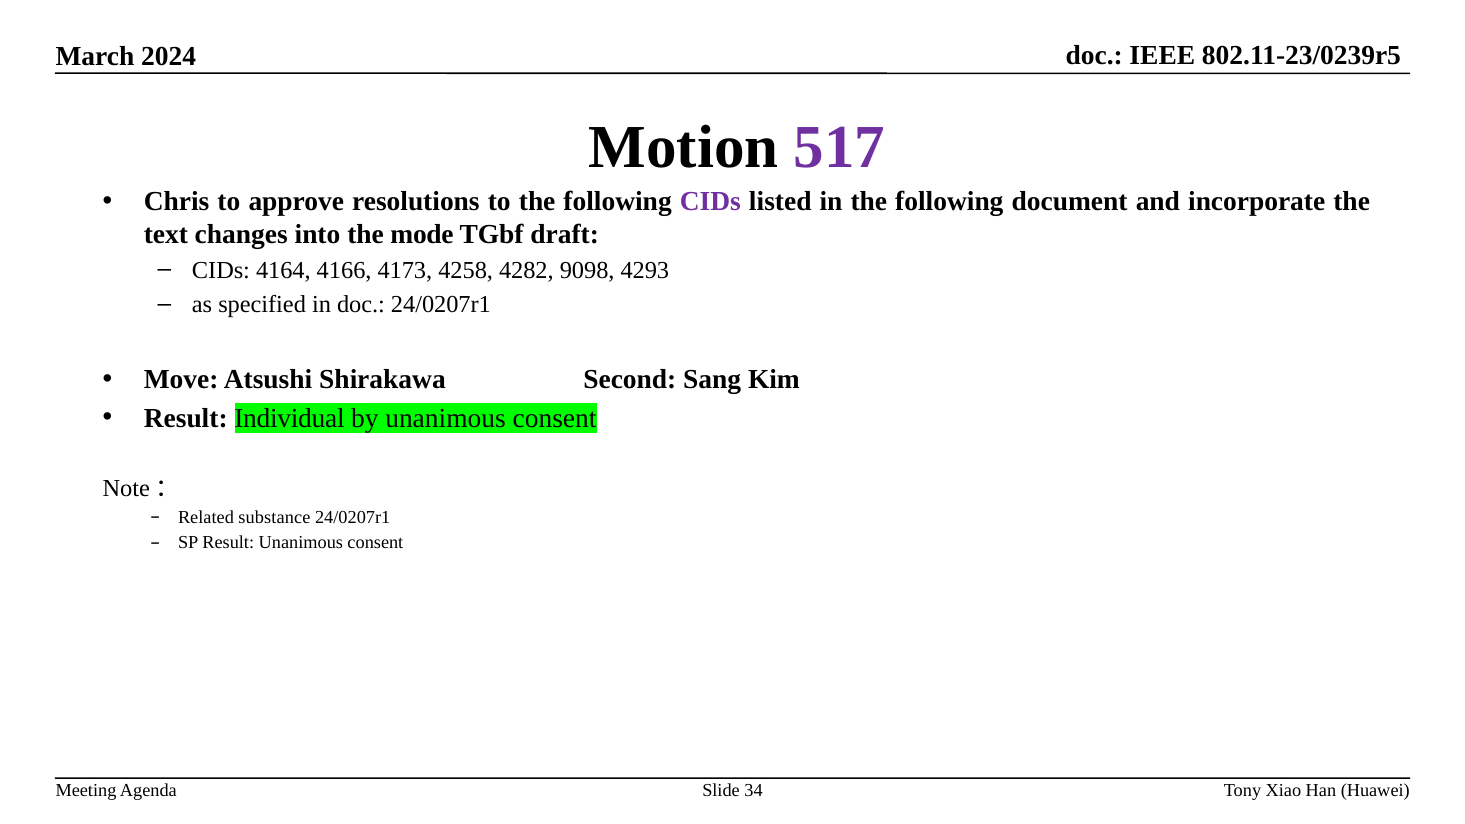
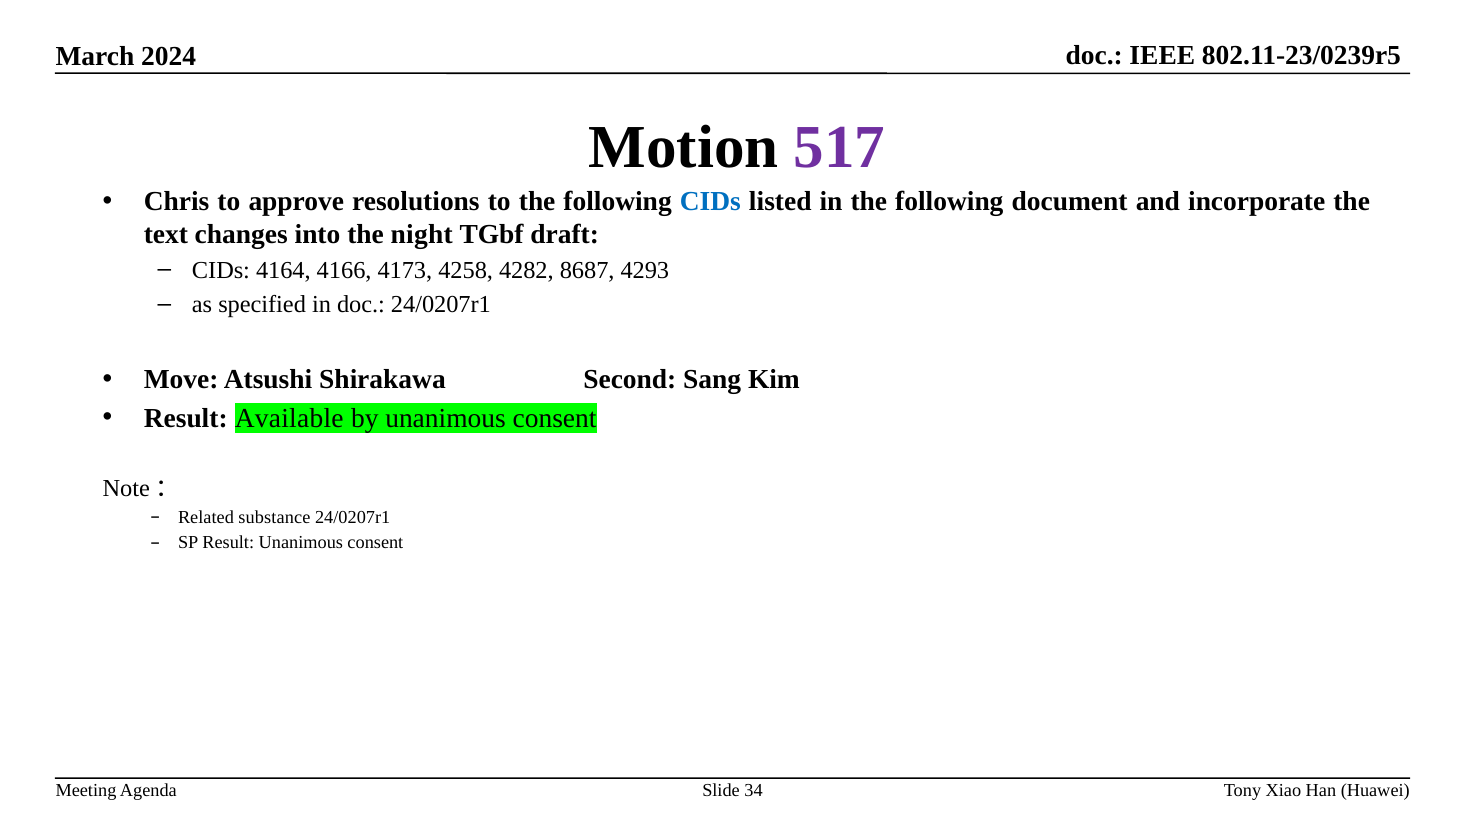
CIDs at (710, 202) colour: purple -> blue
mode: mode -> night
9098: 9098 -> 8687
Individual: Individual -> Available
